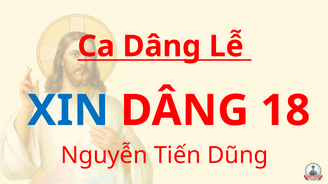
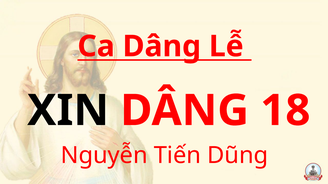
XIN colour: blue -> black
